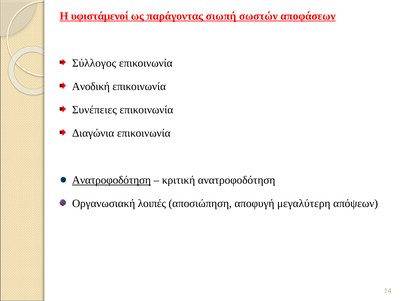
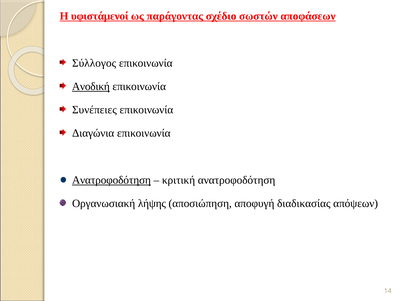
σιωπή: σιωπή -> σχέδιο
Ανοδική underline: none -> present
λοιπές: λοιπές -> λήψης
μεγαλύτερη: μεγαλύτερη -> διαδικασίας
